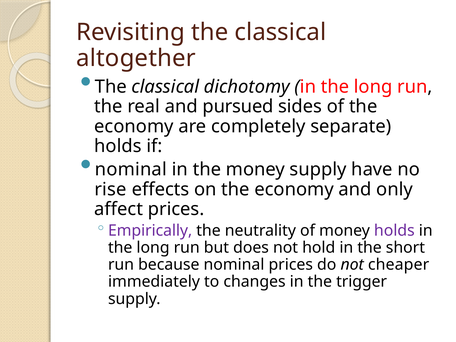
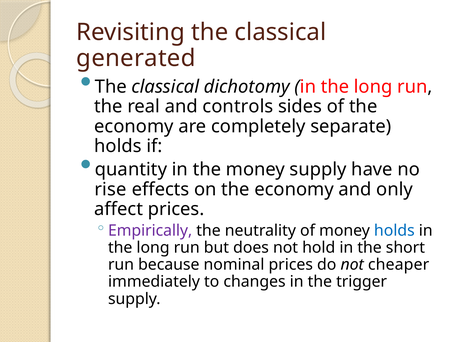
altogether: altogether -> generated
pursued: pursued -> controls
nominal at (131, 170): nominal -> quantity
holds at (394, 230) colour: purple -> blue
